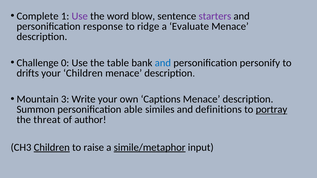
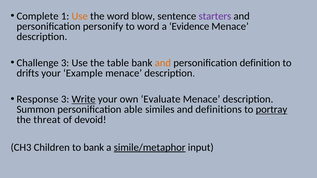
Use at (80, 16) colour: purple -> orange
response: response -> personify
to ridge: ridge -> word
Evaluate: Evaluate -> Evidence
Challenge 0: 0 -> 3
and at (163, 63) colour: blue -> orange
personify: personify -> definition
your Children: Children -> Example
Mountain: Mountain -> Response
Write underline: none -> present
Captions: Captions -> Evaluate
author: author -> devoid
Children at (52, 148) underline: present -> none
to raise: raise -> bank
